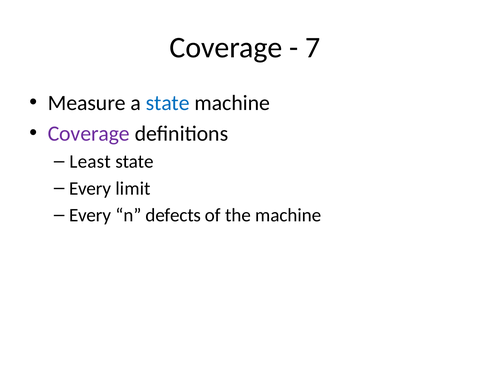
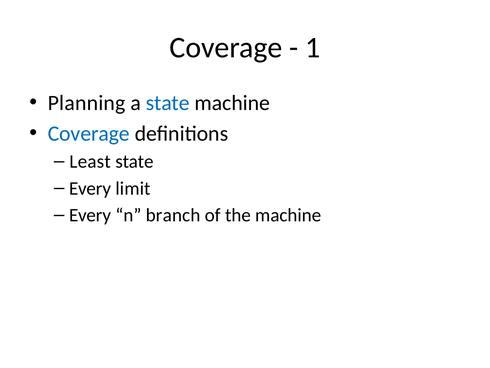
7: 7 -> 1
Measure: Measure -> Planning
Coverage at (89, 133) colour: purple -> blue
defects: defects -> branch
